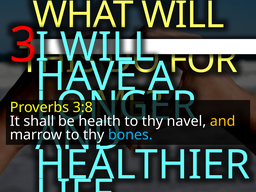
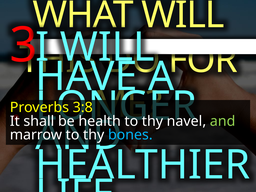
and at (223, 121) colour: yellow -> light green
